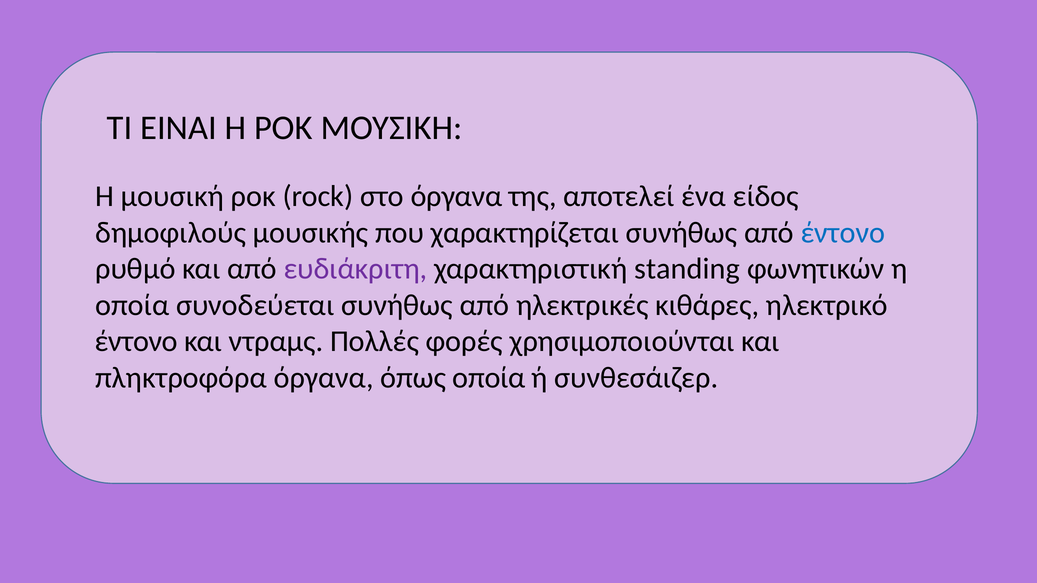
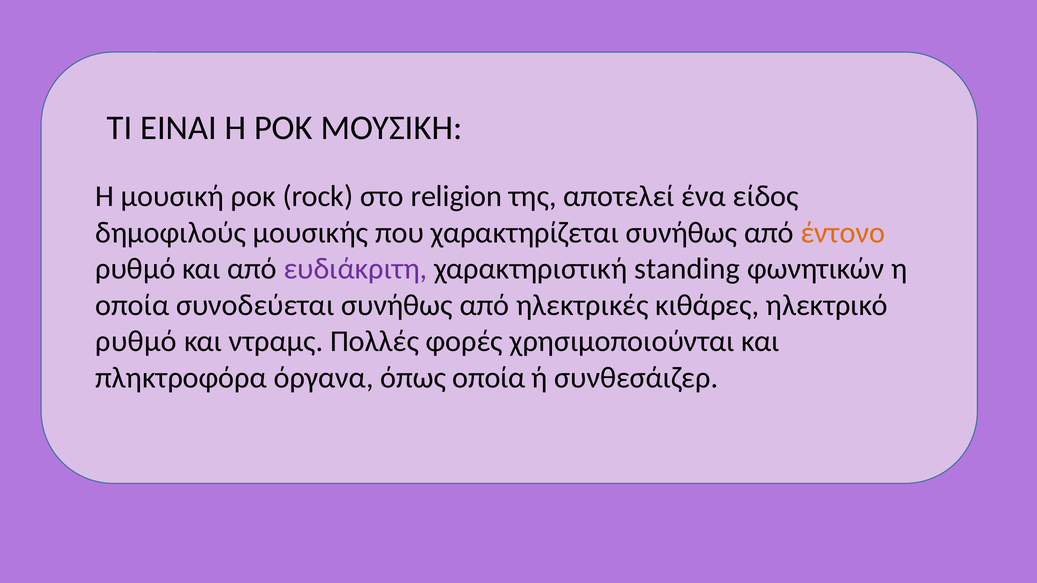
στο όργανα: όργανα -> religion
έντονο at (843, 233) colour: blue -> orange
έντονο at (136, 342): έντονο -> ρυθμό
